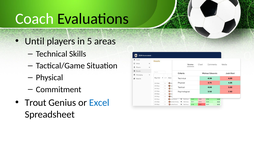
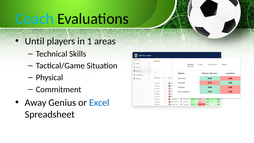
Coach colour: white -> light blue
5: 5 -> 1
Trout: Trout -> Away
